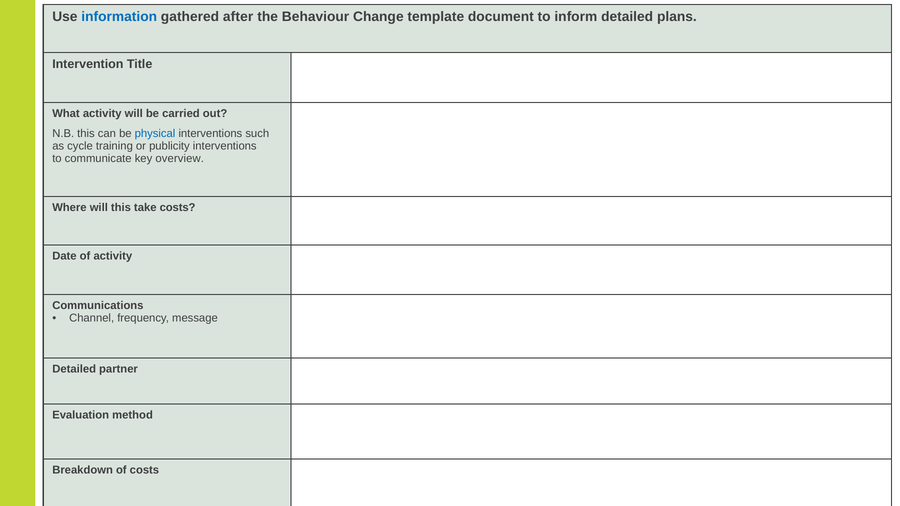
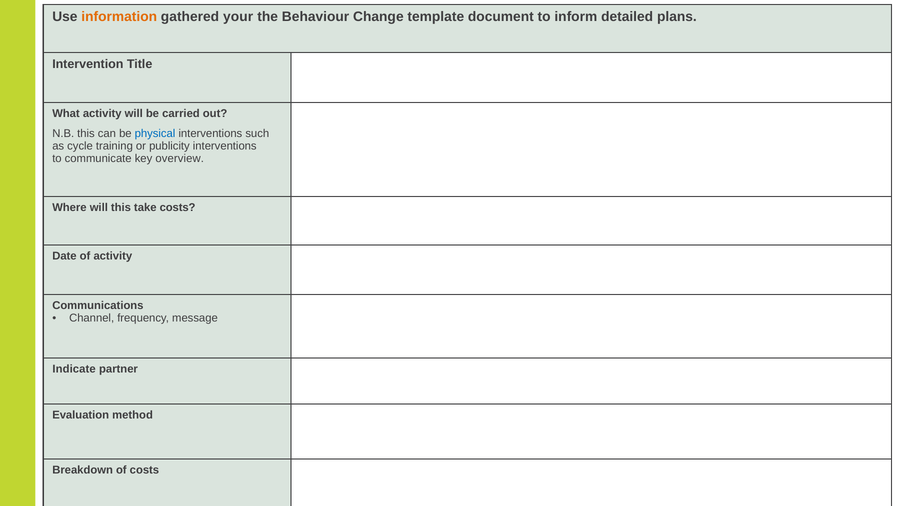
information colour: blue -> orange
after: after -> your
Detailed at (74, 369): Detailed -> Indicate
